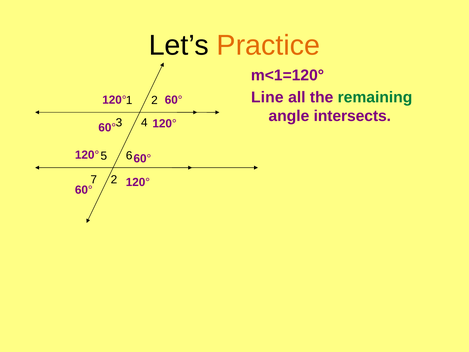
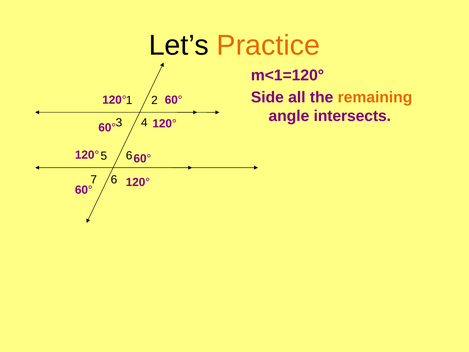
Line: Line -> Side
remaining colour: green -> orange
7 2: 2 -> 6
